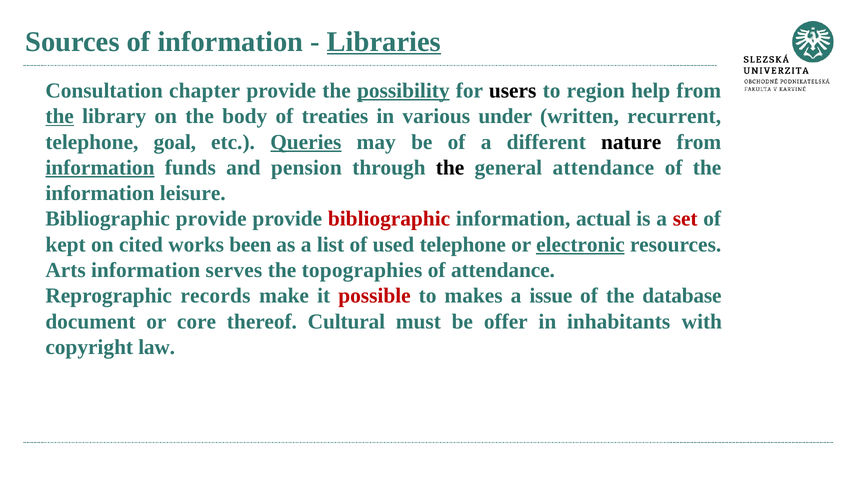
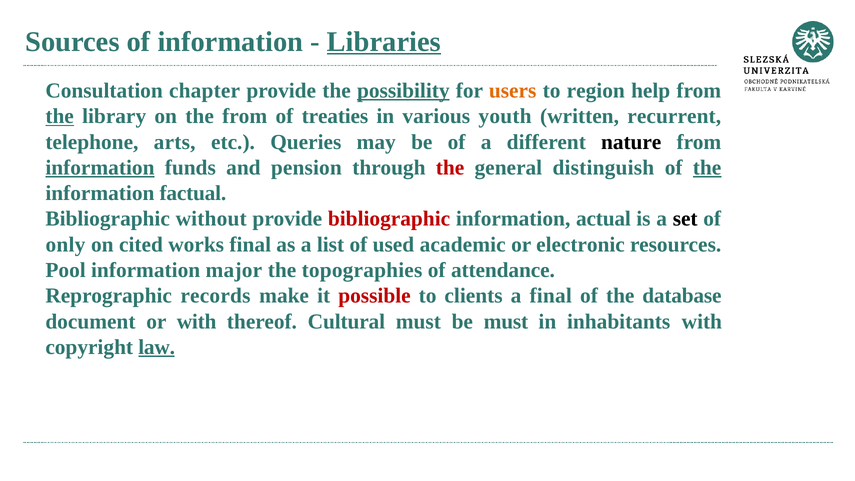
users colour: black -> orange
the body: body -> from
under: under -> youth
goal: goal -> arts
Queries underline: present -> none
the at (450, 168) colour: black -> red
general attendance: attendance -> distinguish
the at (707, 168) underline: none -> present
leisure: leisure -> factual
Bibliographic provide: provide -> without
set colour: red -> black
kept: kept -> only
works been: been -> final
used telephone: telephone -> academic
electronic underline: present -> none
Arts: Arts -> Pool
serves: serves -> major
makes: makes -> clients
a issue: issue -> final
or core: core -> with
be offer: offer -> must
law underline: none -> present
